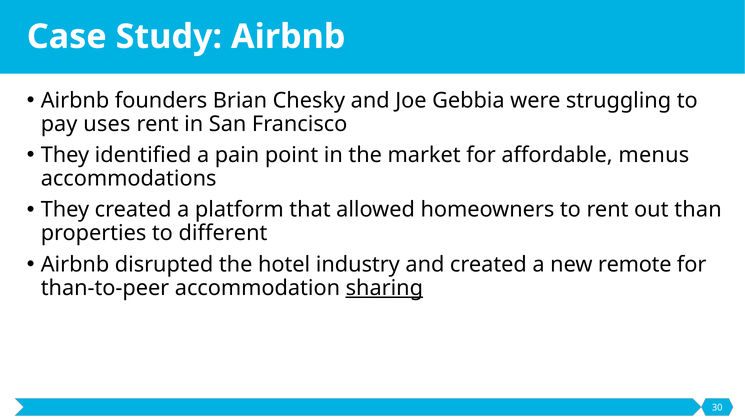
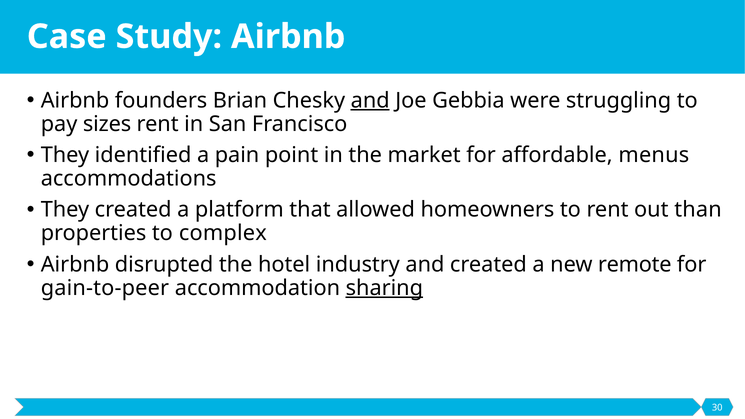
and at (370, 100) underline: none -> present
uses: uses -> sizes
different: different -> complex
than-to-peer: than-to-peer -> gain-to-peer
